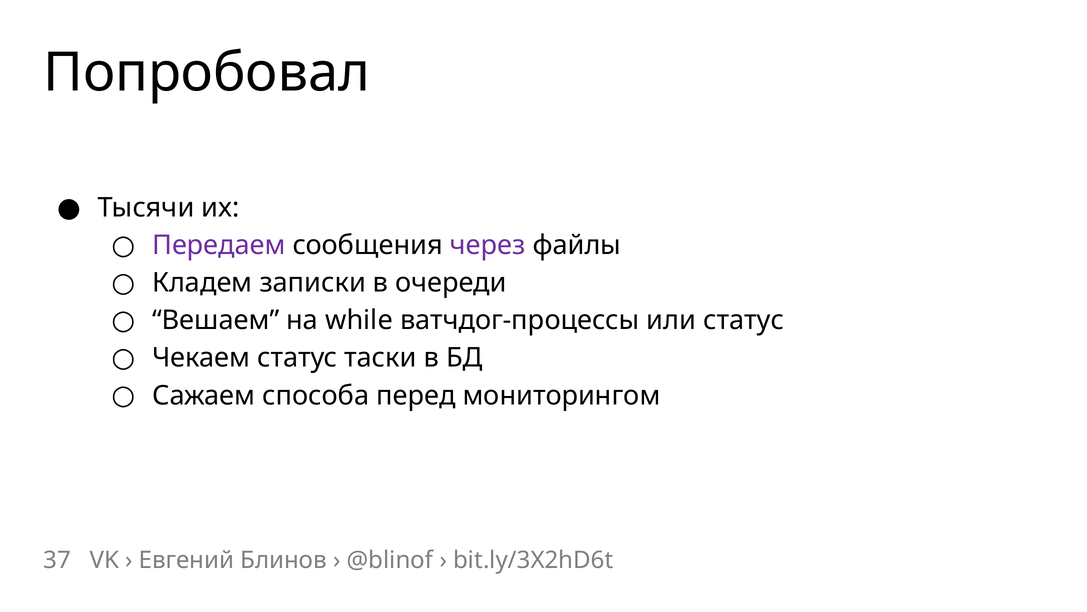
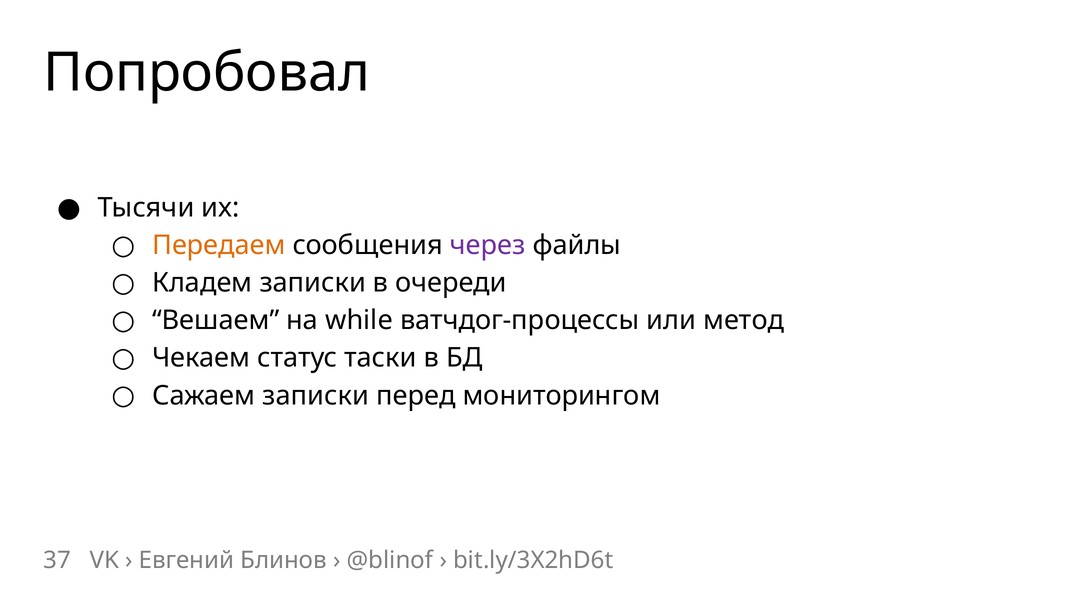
Передаем colour: purple -> orange
или статус: статус -> метод
Сажаем способа: способа -> записки
